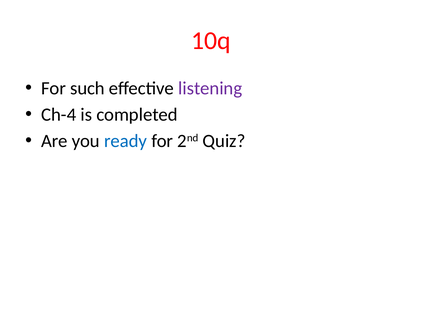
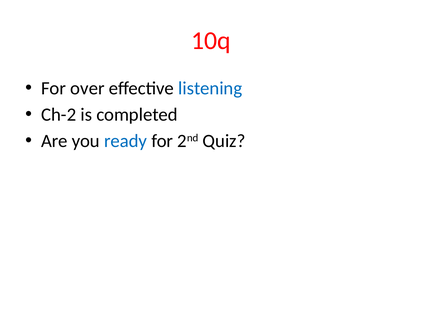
such: such -> over
listening colour: purple -> blue
Ch-4: Ch-4 -> Ch-2
